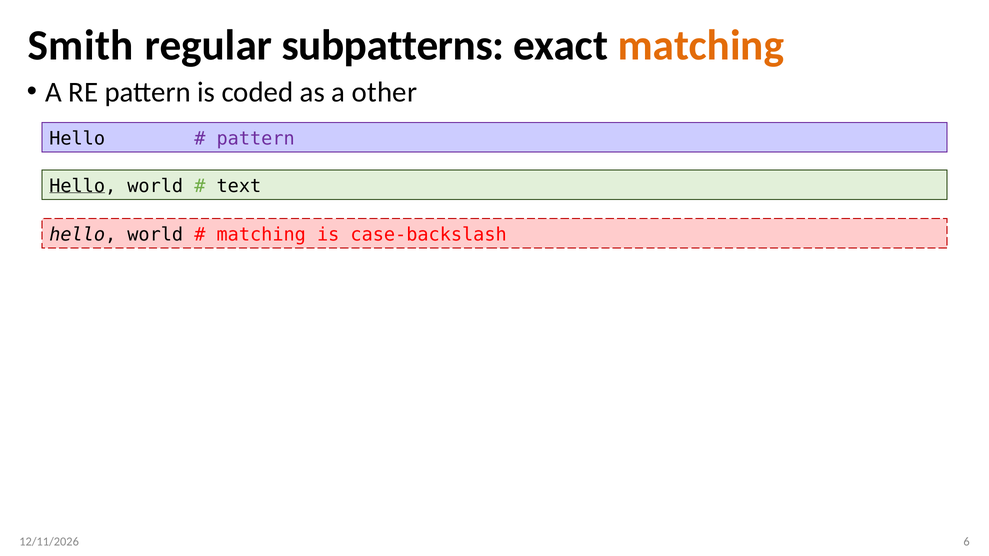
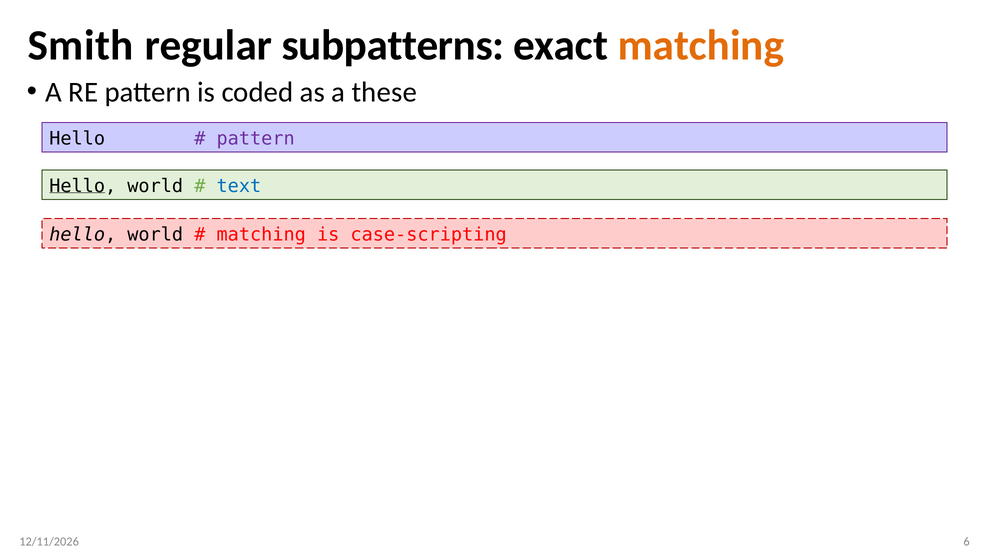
other: other -> these
text colour: black -> blue
case-backslash: case-backslash -> case-scripting
